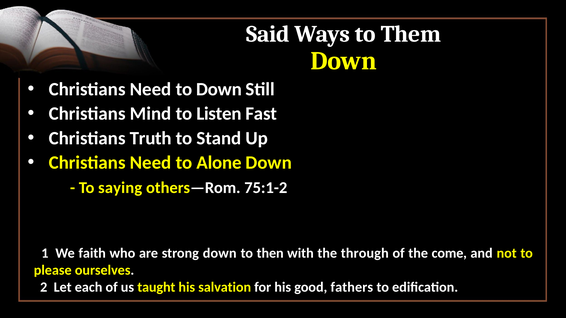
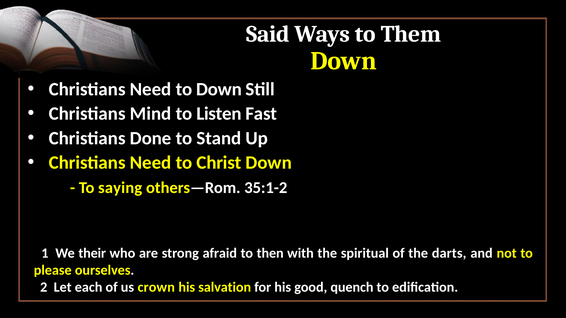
Truth: Truth -> Done
Alone: Alone -> Christ
75:1-2: 75:1-2 -> 35:1-2
faith: faith -> their
strong down: down -> afraid
through: through -> spiritual
come: come -> darts
taught: taught -> crown
fathers: fathers -> quench
